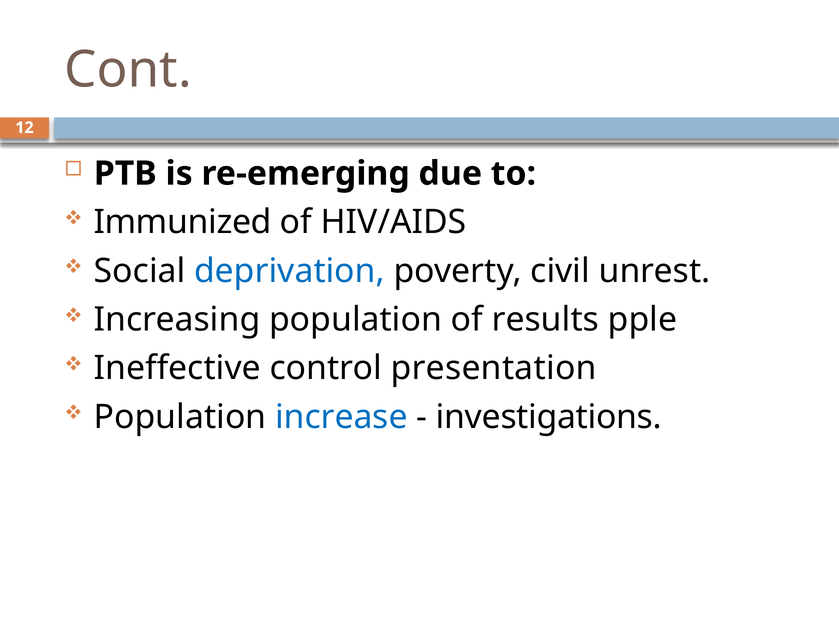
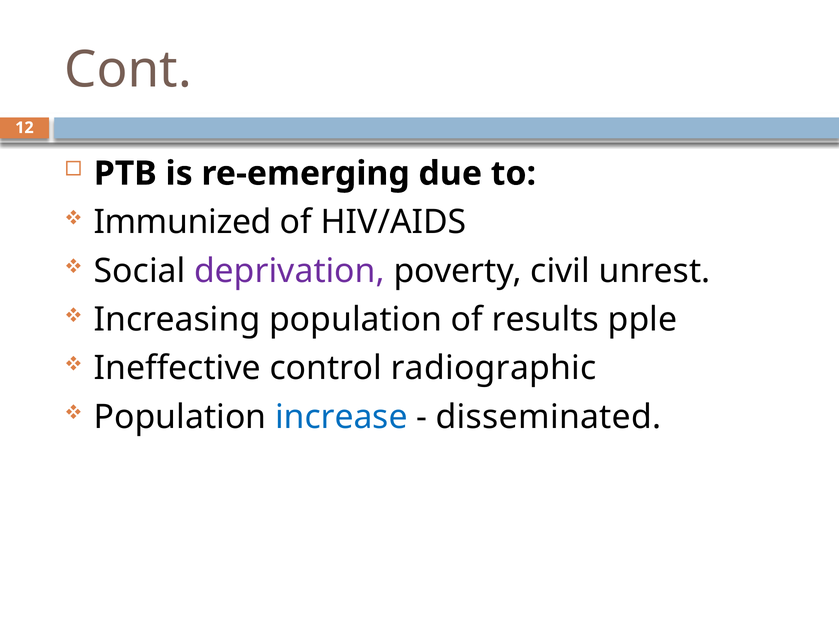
deprivation colour: blue -> purple
presentation: presentation -> radiographic
investigations: investigations -> disseminated
